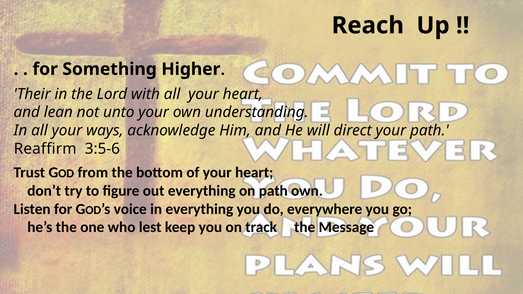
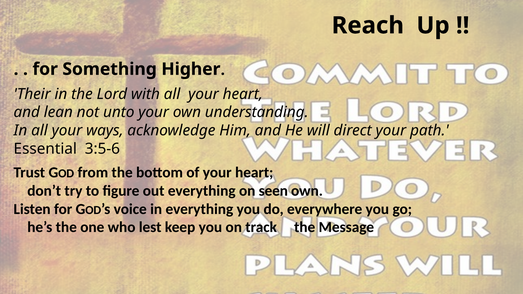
Reaffirm: Reaffirm -> Essential
on path: path -> seen
